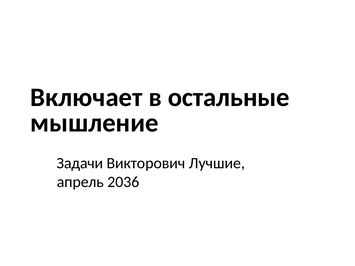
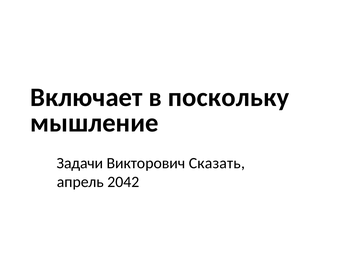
остальные: остальные -> поскольку
Лучшие: Лучшие -> Сказать
2036: 2036 -> 2042
